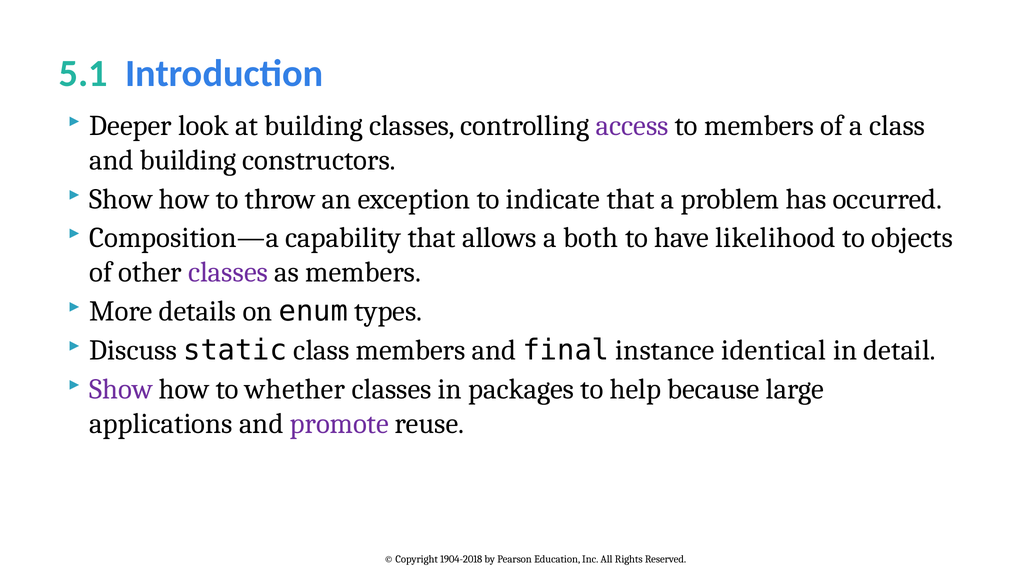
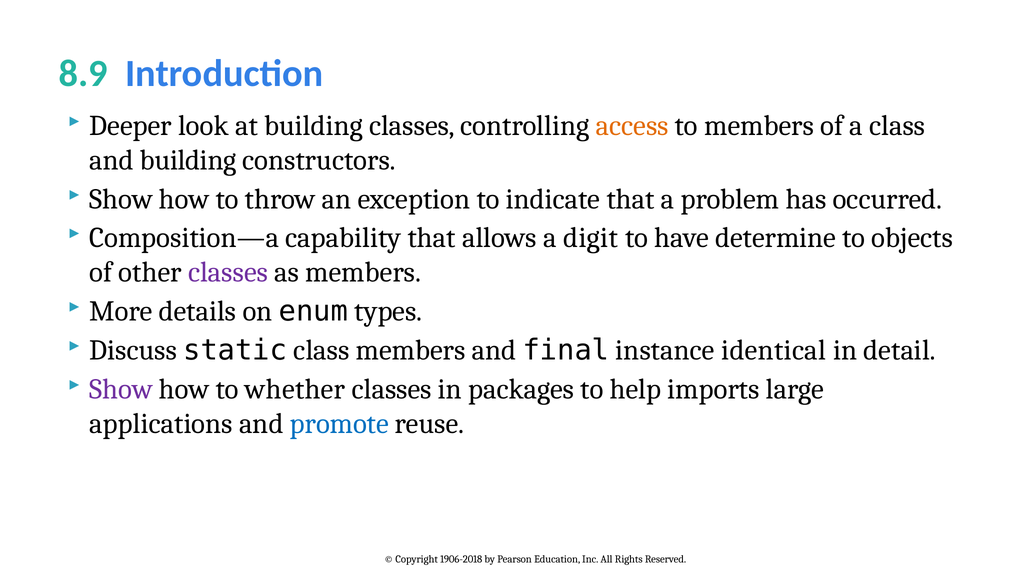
5.1: 5.1 -> 8.9
access colour: purple -> orange
both: both -> digit
likelihood: likelihood -> determine
because: because -> imports
promote colour: purple -> blue
1904-2018: 1904-2018 -> 1906-2018
